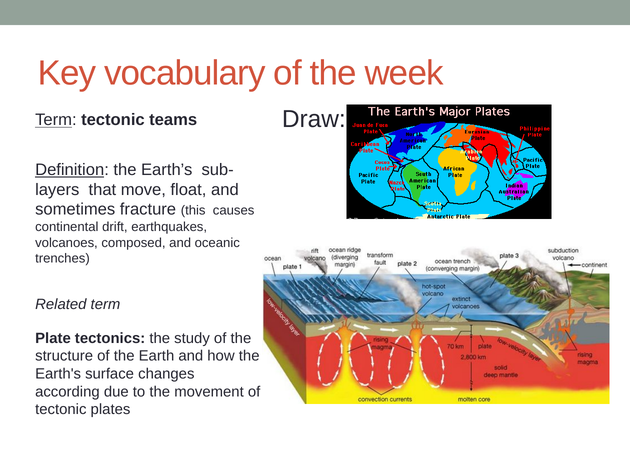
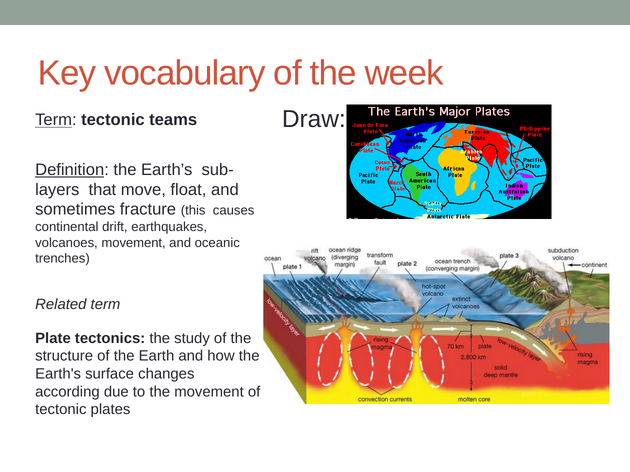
volcanoes composed: composed -> movement
